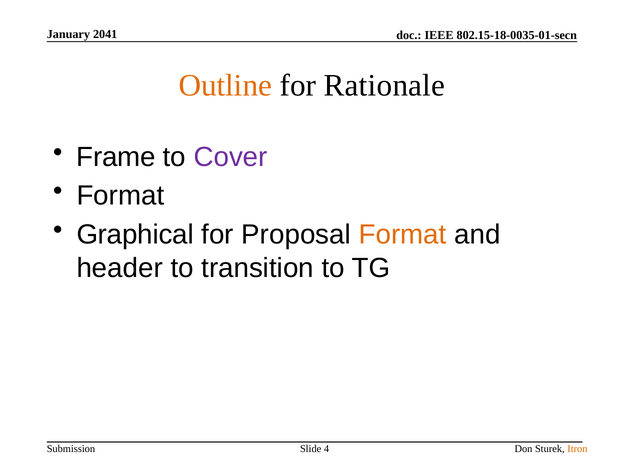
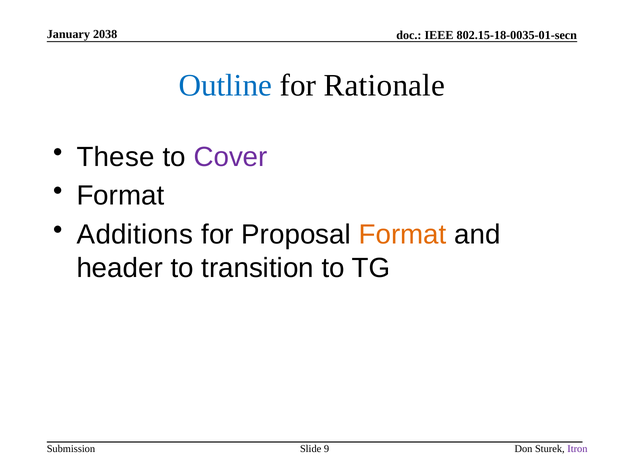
2041: 2041 -> 2038
Outline colour: orange -> blue
Frame: Frame -> These
Graphical: Graphical -> Additions
4: 4 -> 9
Itron colour: orange -> purple
